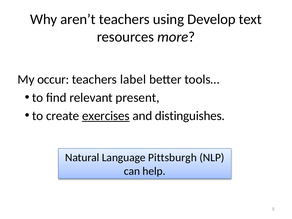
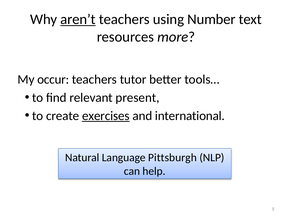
aren’t underline: none -> present
Develop: Develop -> Number
label: label -> tutor
distinguishes: distinguishes -> international
